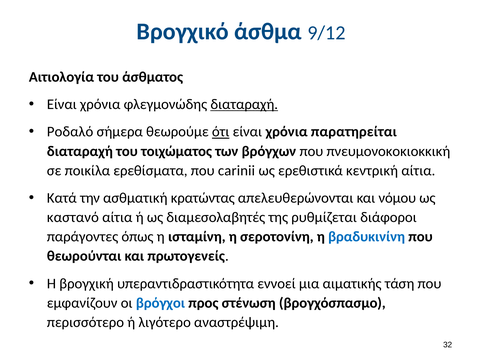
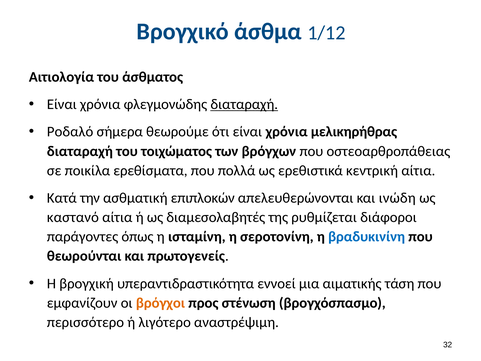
9/12: 9/12 -> 1/12
ότι underline: present -> none
παρατηρείται: παρατηρείται -> μελικηρήθρας
πνευμονοκοκιοκκική: πνευμονοκοκιοκκική -> οστεοαρθροπάθειας
carinii: carinii -> πολλά
κρατώντας: κρατώντας -> επιπλοκών
νόμου: νόμου -> ινώδη
βρόγχοι colour: blue -> orange
